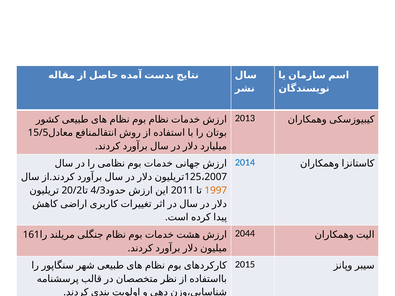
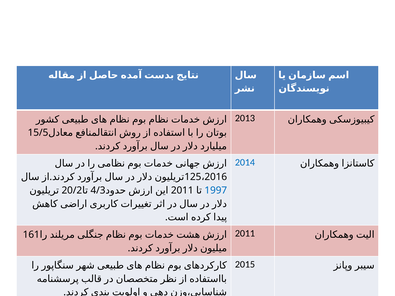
2007: 2007 -> 2016
1997 colour: orange -> blue
2044 at (245, 234): 2044 -> 2011
